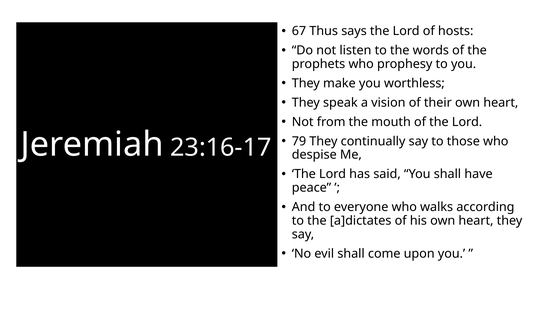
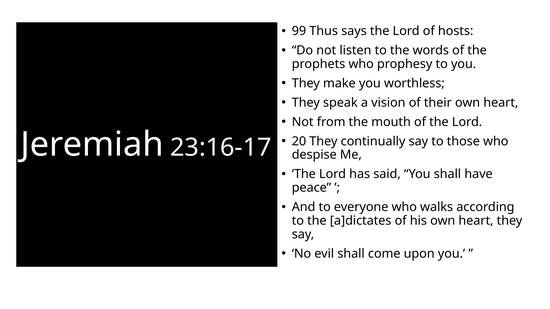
67: 67 -> 99
79: 79 -> 20
